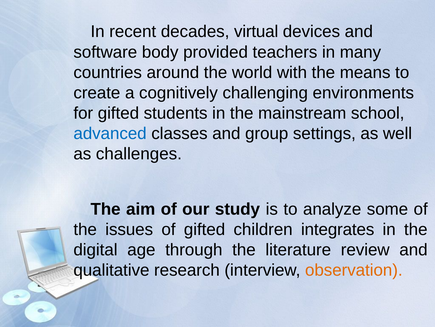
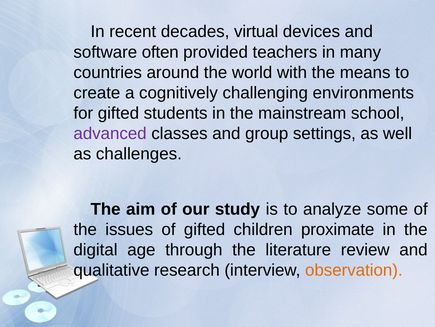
body: body -> often
advanced colour: blue -> purple
integrates: integrates -> proximate
